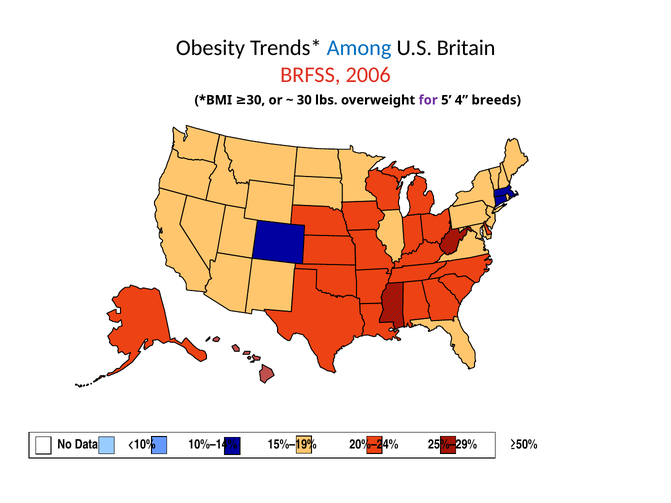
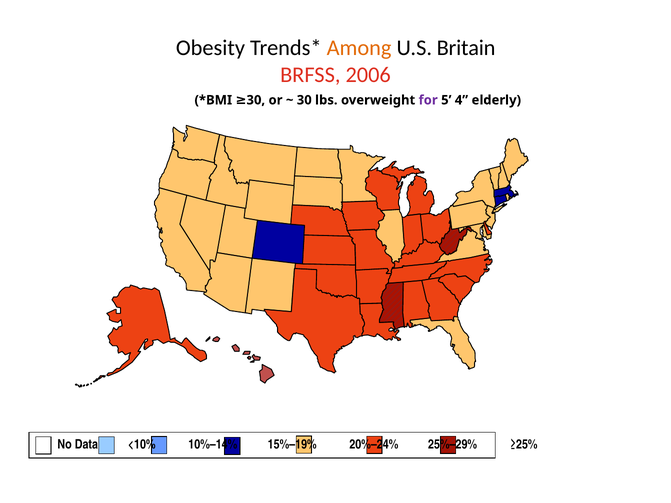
Among colour: blue -> orange
breeds: breeds -> elderly
≥50%: ≥50% -> ≥25%
